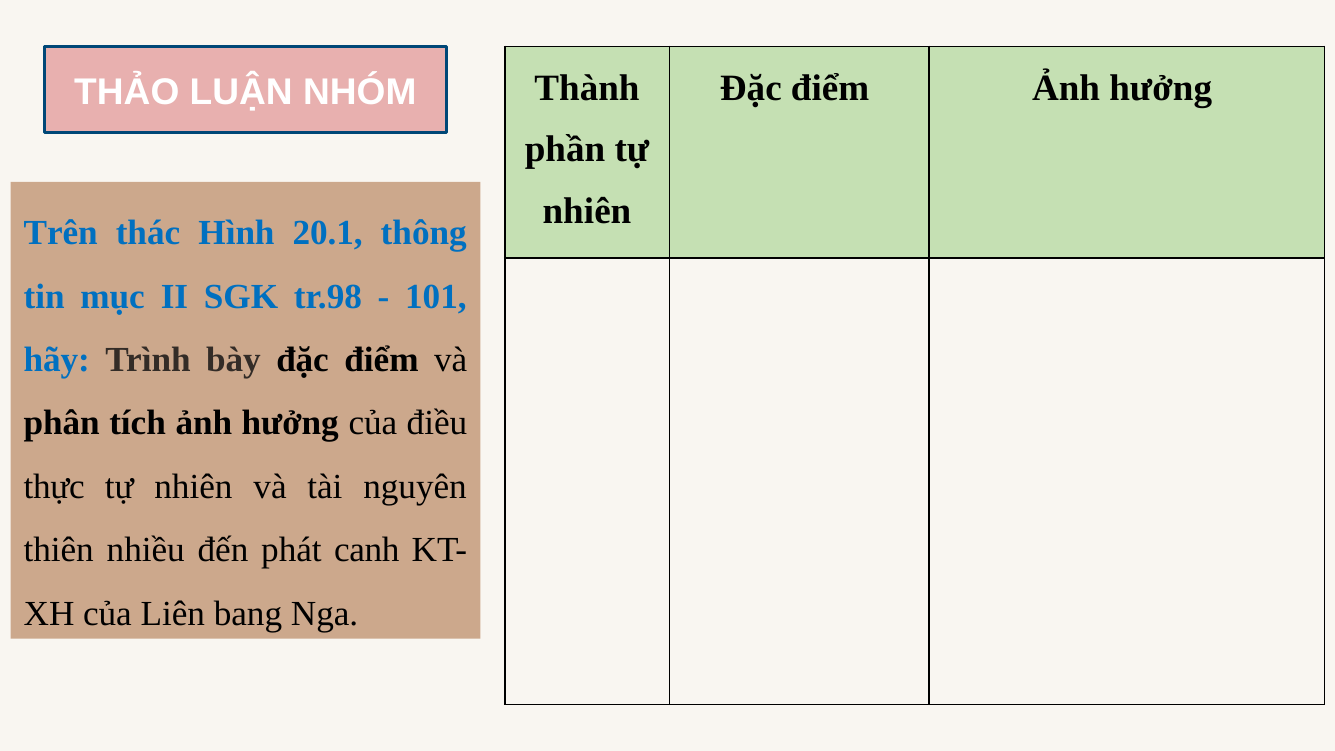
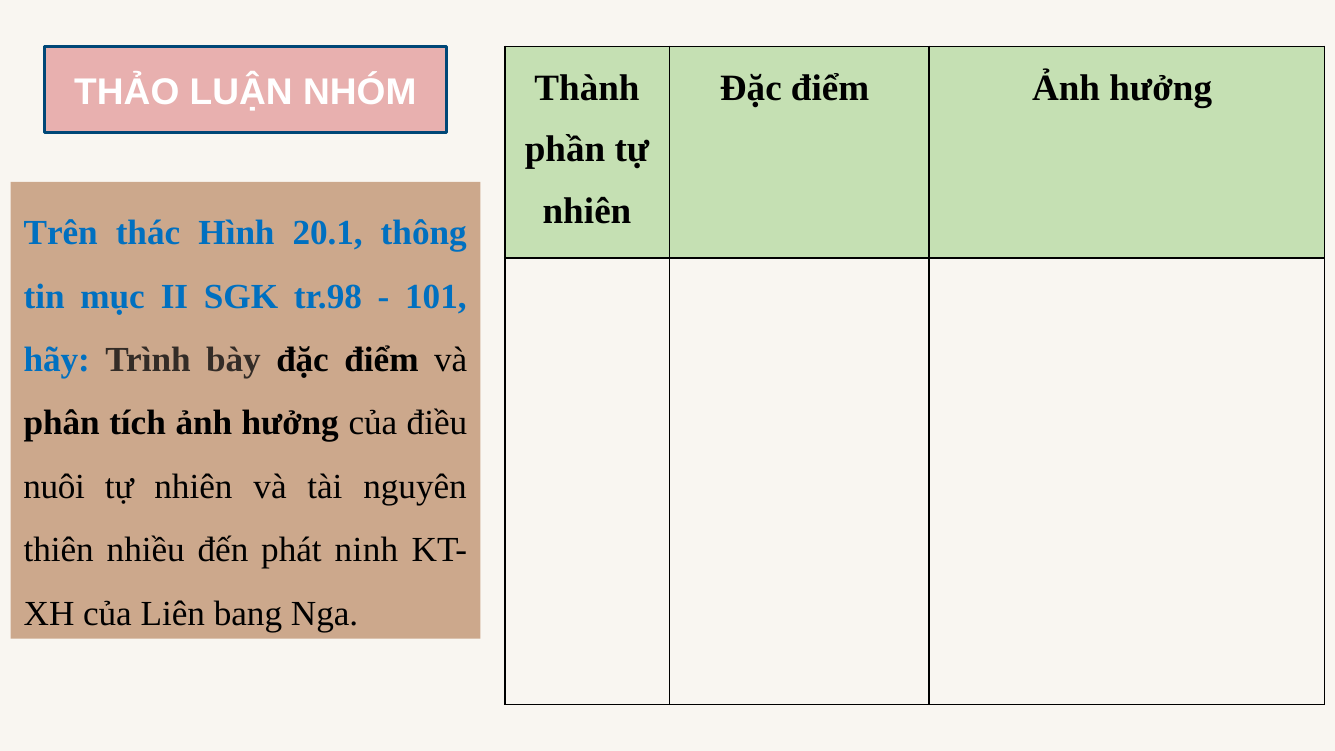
thực: thực -> nuôi
canh: canh -> ninh
